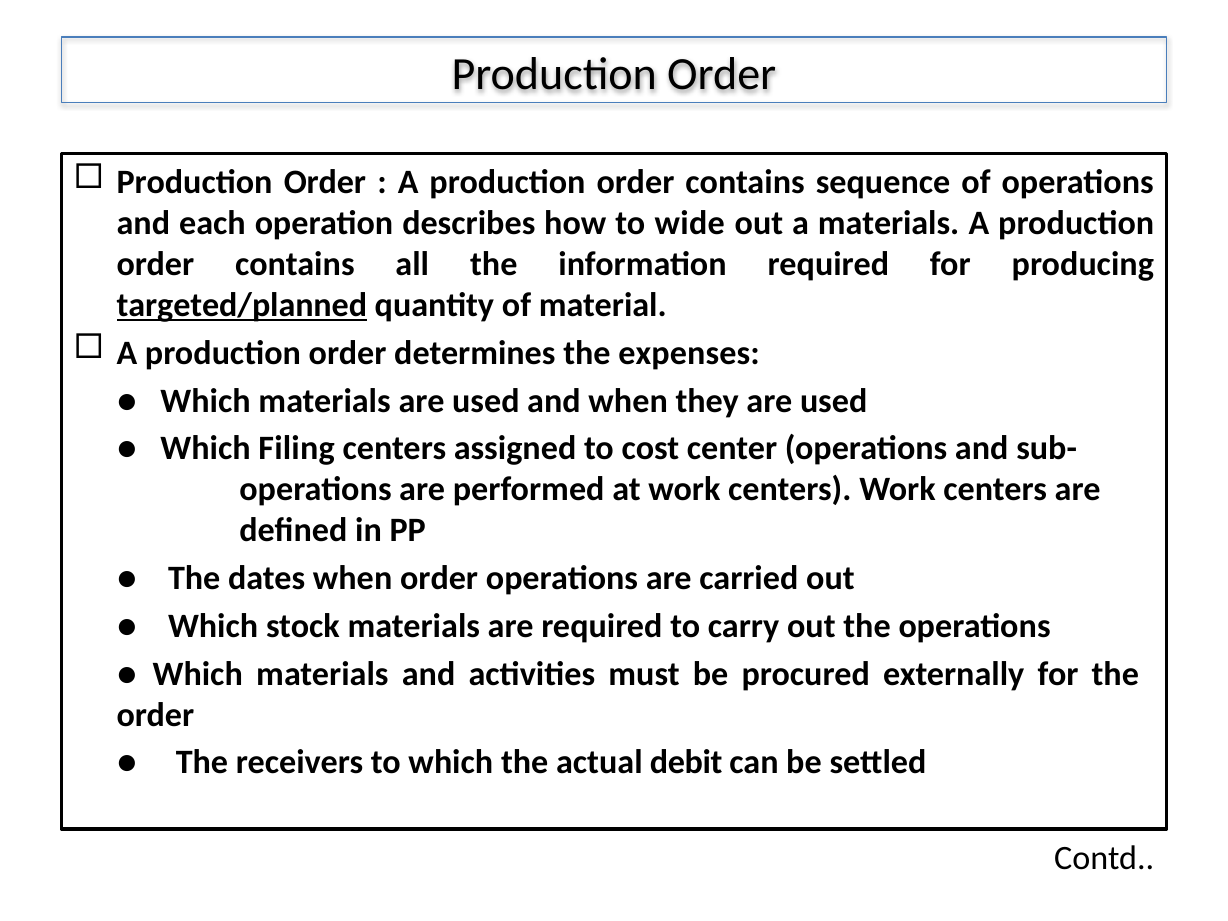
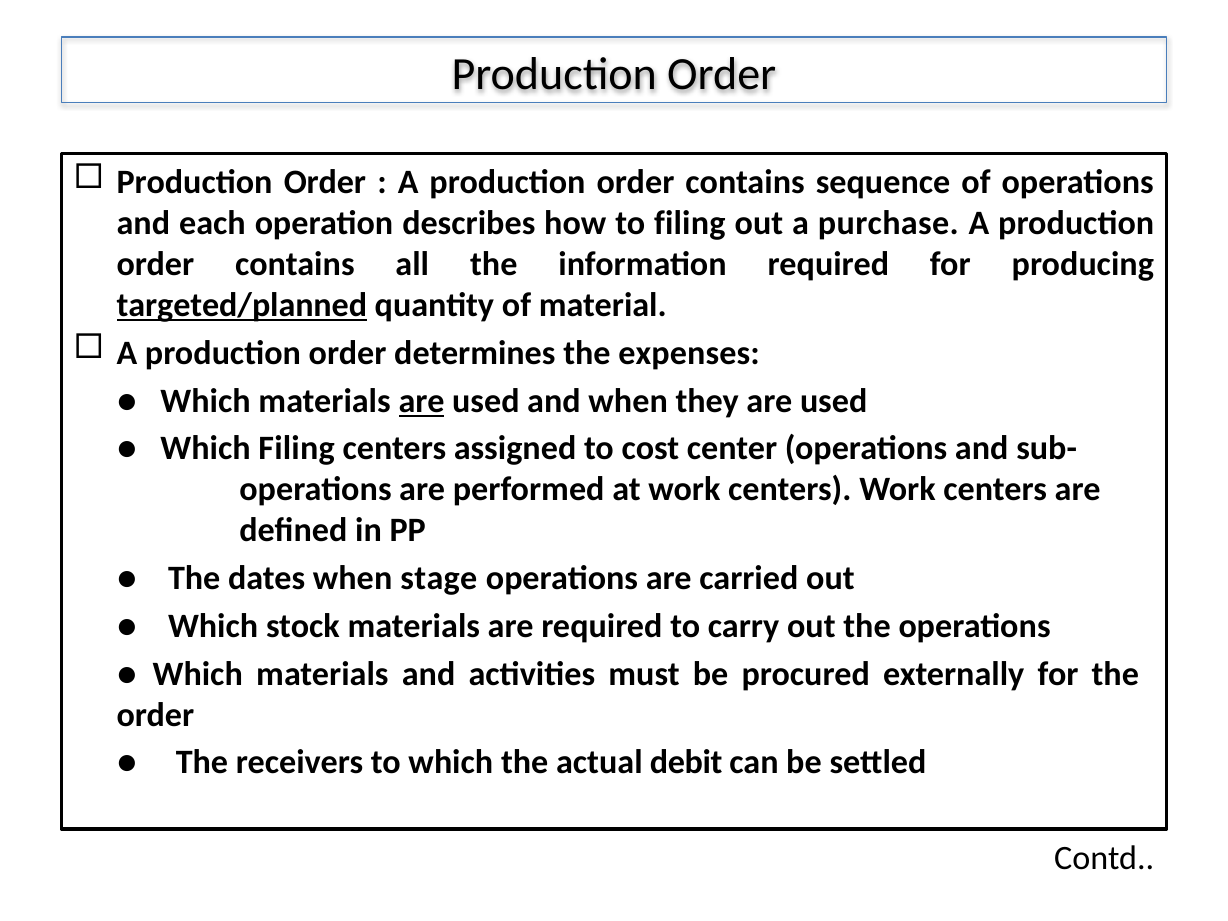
to wide: wide -> filing
a materials: materials -> purchase
are at (422, 401) underline: none -> present
when order: order -> stage
